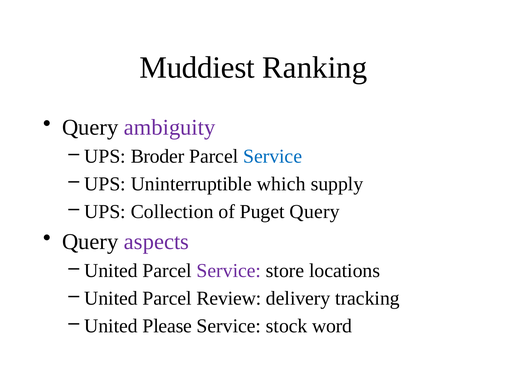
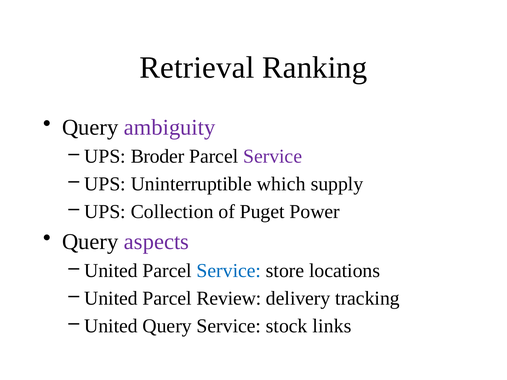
Muddiest: Muddiest -> Retrieval
Service at (273, 157) colour: blue -> purple
Puget Query: Query -> Power
Service at (229, 271) colour: purple -> blue
United Please: Please -> Query
word: word -> links
